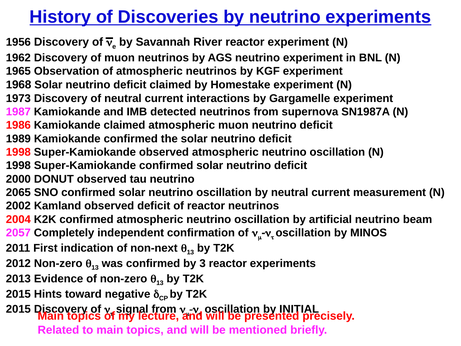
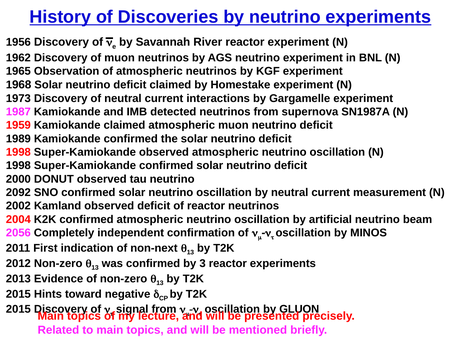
1986: 1986 -> 1959
2065: 2065 -> 2092
2057: 2057 -> 2056
INITIAL: INITIAL -> GLUON
